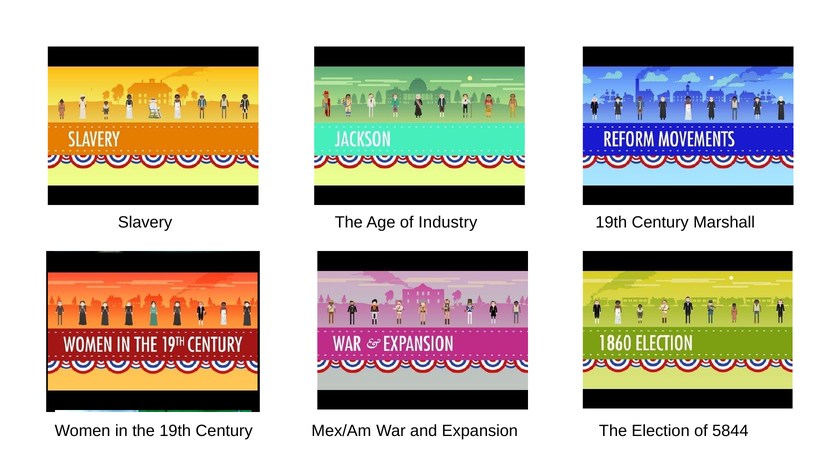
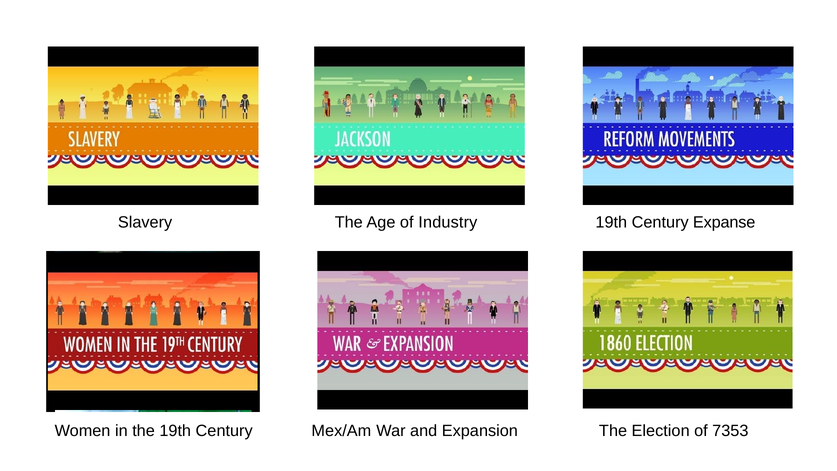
Marshall: Marshall -> Expanse
5844: 5844 -> 7353
